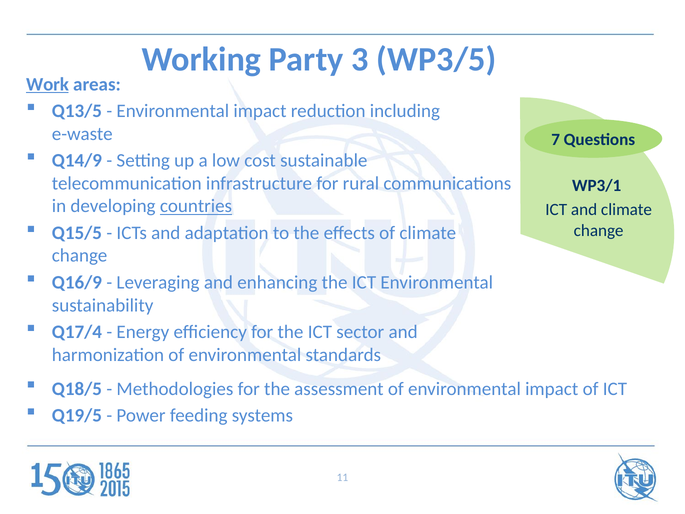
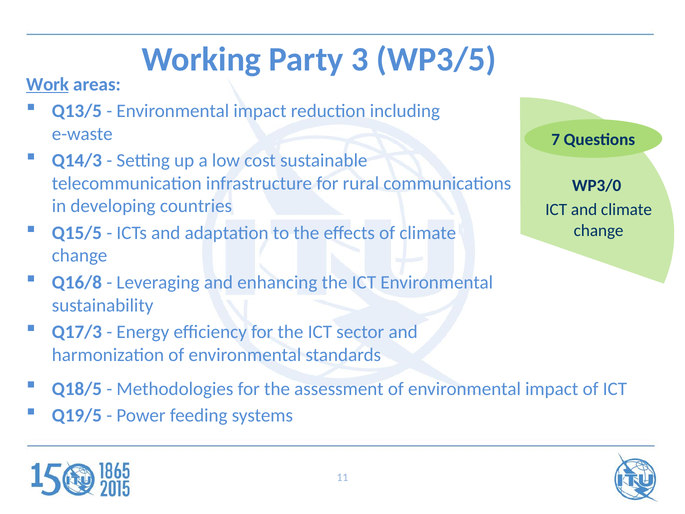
Q14/9: Q14/9 -> Q14/3
WP3/1: WP3/1 -> WP3/0
countries underline: present -> none
Q16/9: Q16/9 -> Q16/8
Q17/4: Q17/4 -> Q17/3
